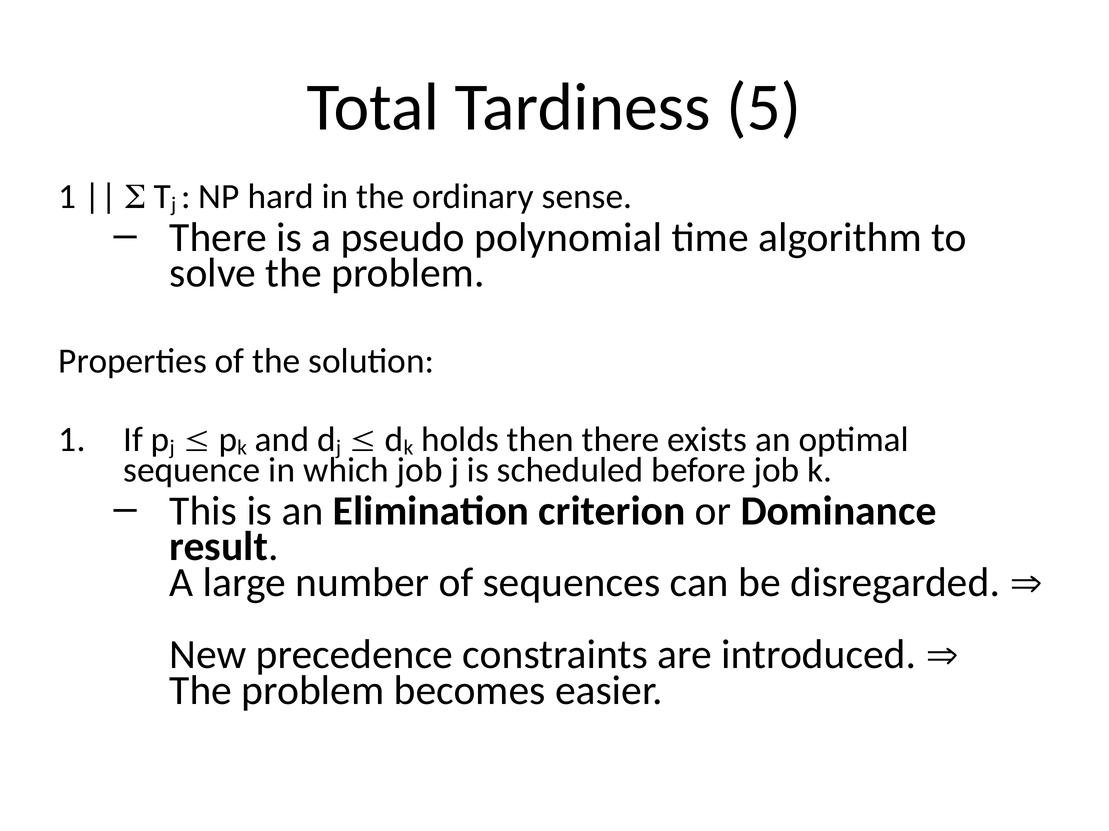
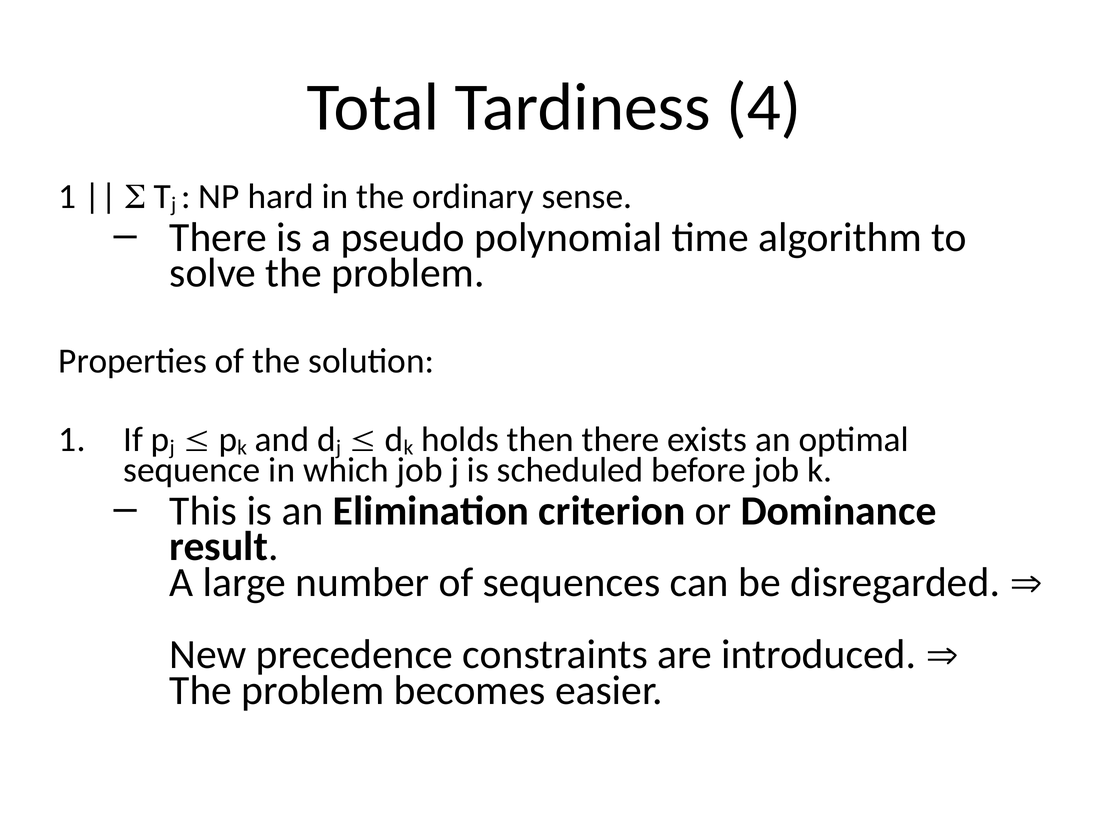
5: 5 -> 4
